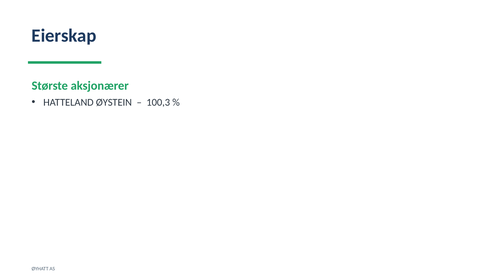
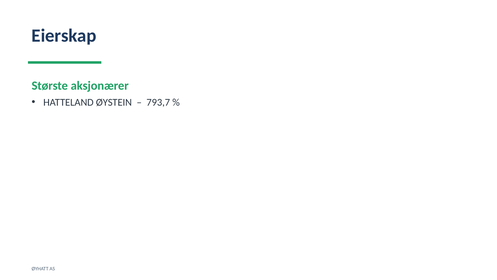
100,3: 100,3 -> 793,7
